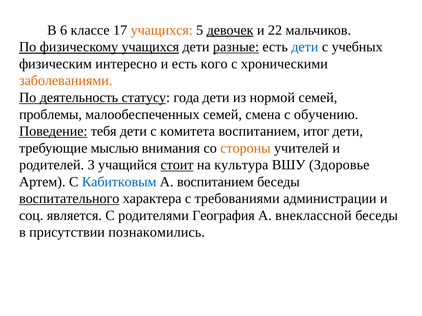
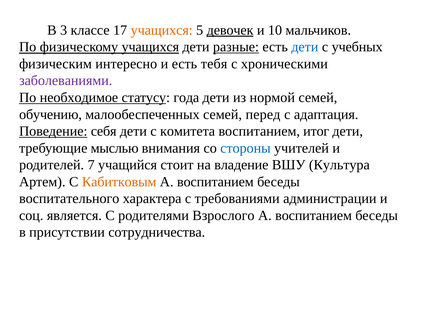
6: 6 -> 3
22: 22 -> 10
кого: кого -> тебя
заболеваниями colour: orange -> purple
деятельность: деятельность -> необходимое
проблемы: проблемы -> обучению
смена: смена -> перед
обучению: обучению -> адаптация
тебя: тебя -> себя
стороны colour: orange -> blue
3: 3 -> 7
стоит underline: present -> none
культура: культура -> владение
Здоровье: Здоровье -> Культура
Кабитковым colour: blue -> orange
воспитательного underline: present -> none
География: География -> Взрослого
внеклассной at (313, 216): внеклассной -> воспитанием
познакомились: познакомились -> сотрудничества
